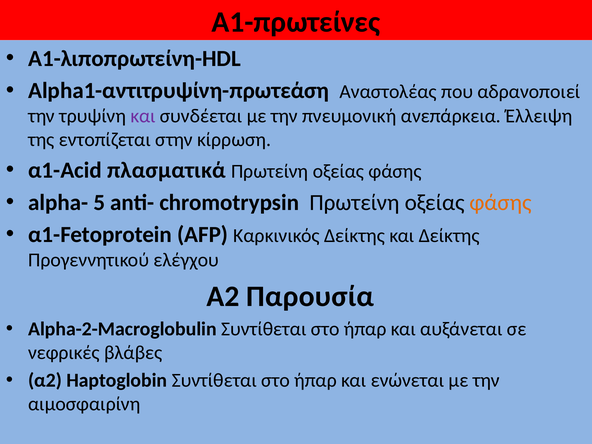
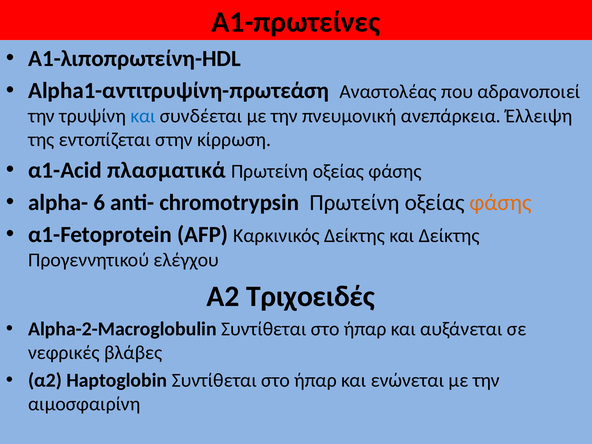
και at (143, 116) colour: purple -> blue
5: 5 -> 6
Παρουσία: Παρουσία -> Τριχοειδές
